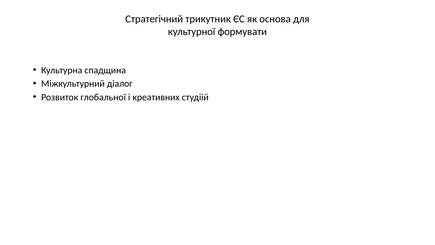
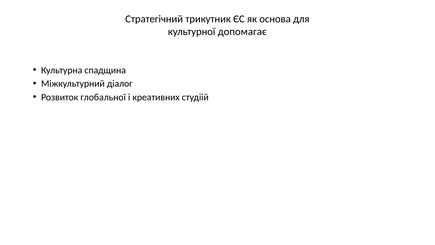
формувати: формувати -> допомагає
